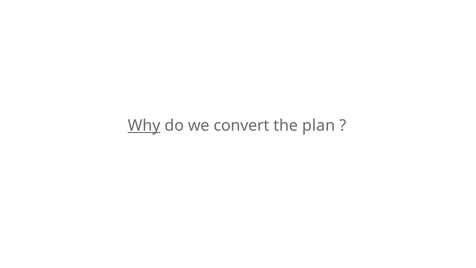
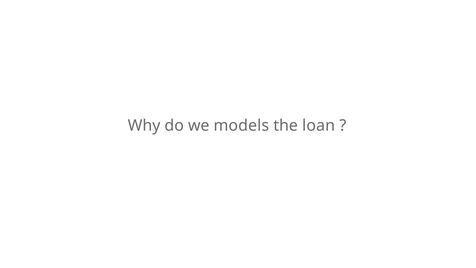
Why underline: present -> none
convert: convert -> models
plan: plan -> loan
